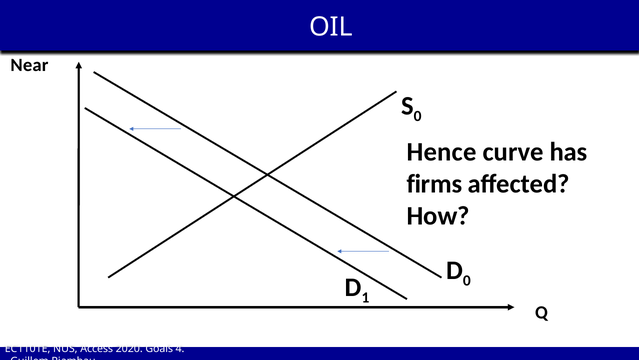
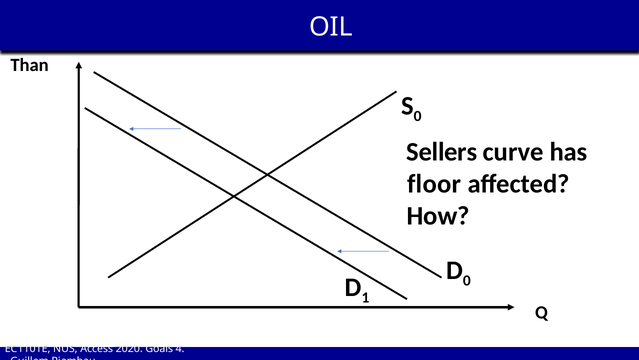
Near: Near -> Than
Hence: Hence -> Sellers
firms: firms -> floor
